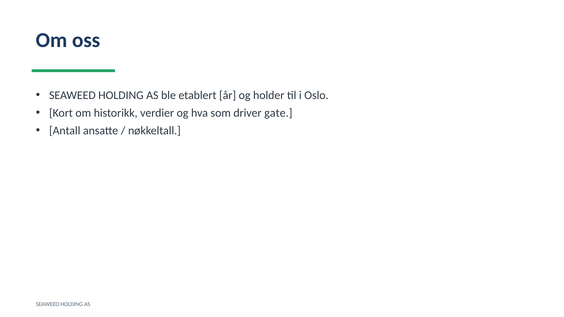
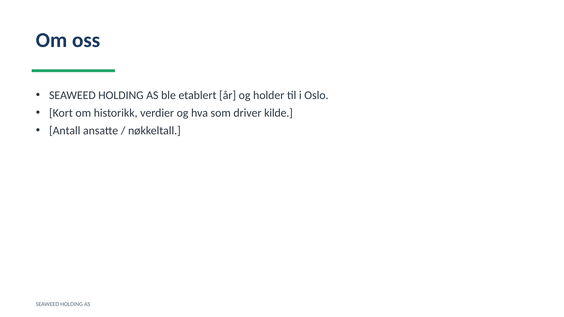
gate: gate -> kilde
